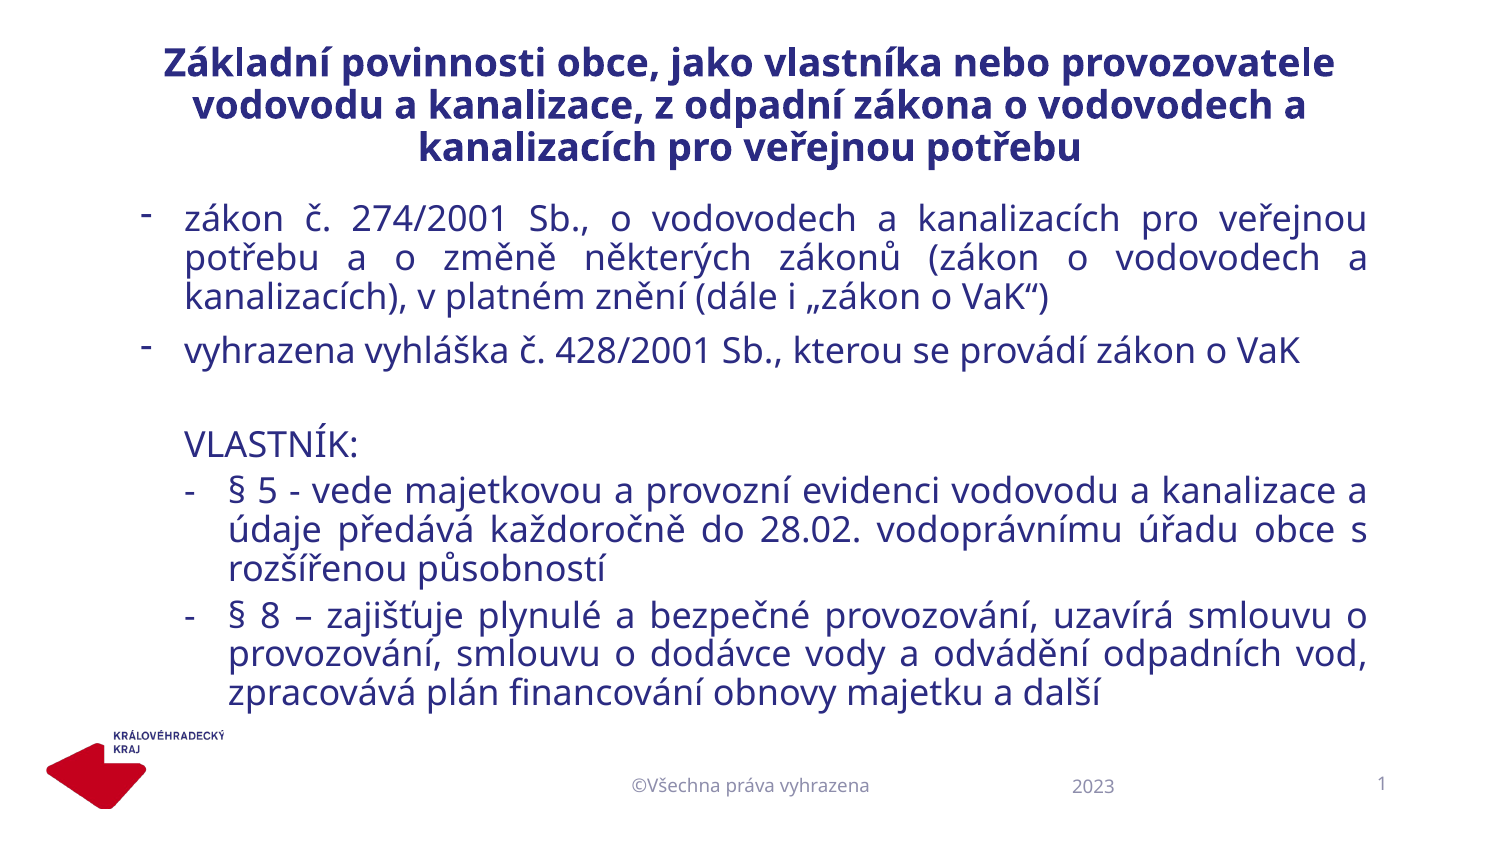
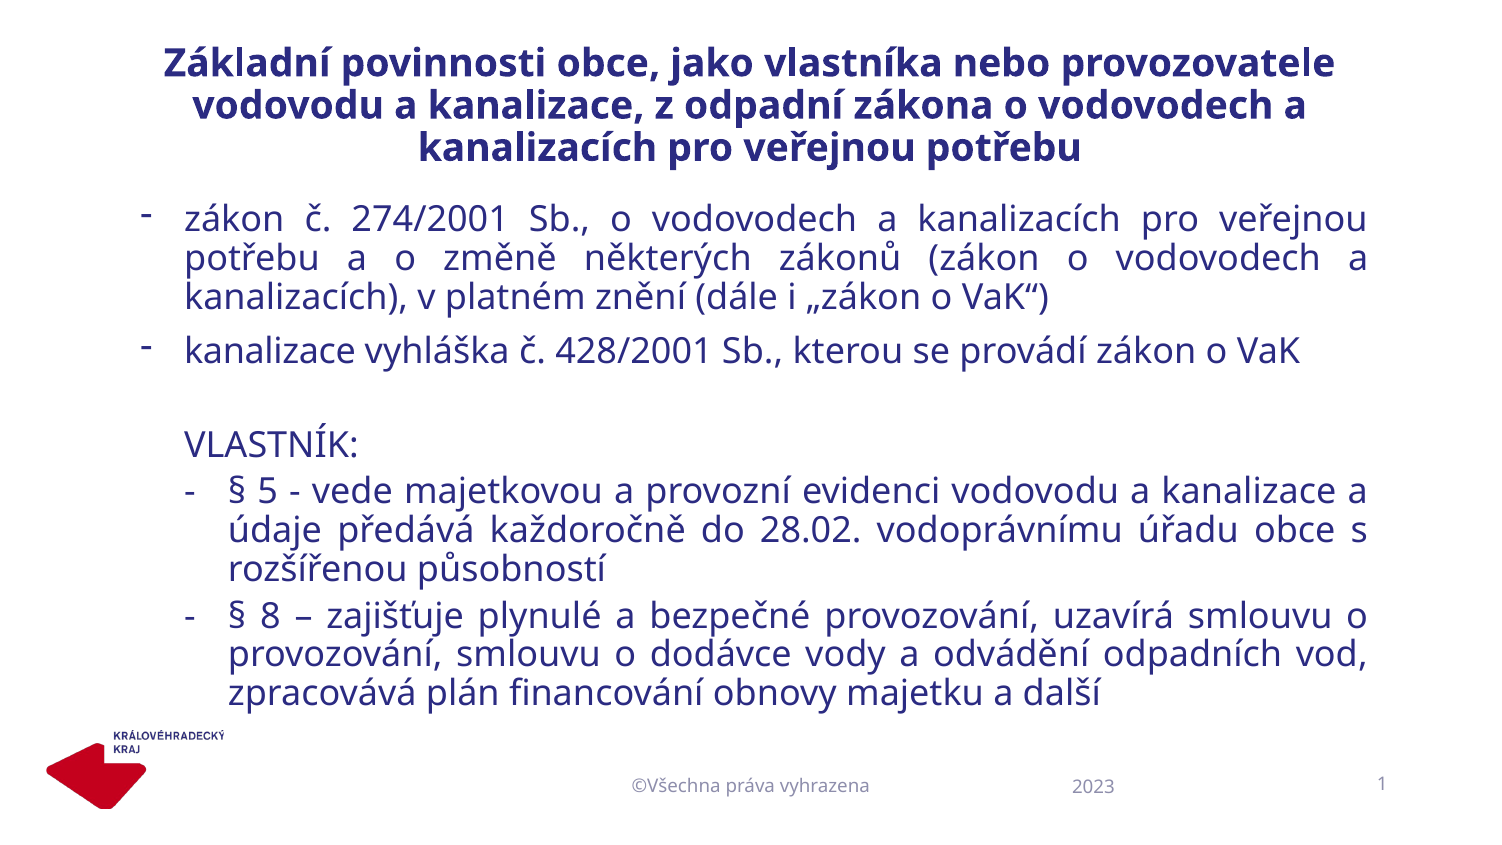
vyhrazena at (270, 352): vyhrazena -> kanalizace
